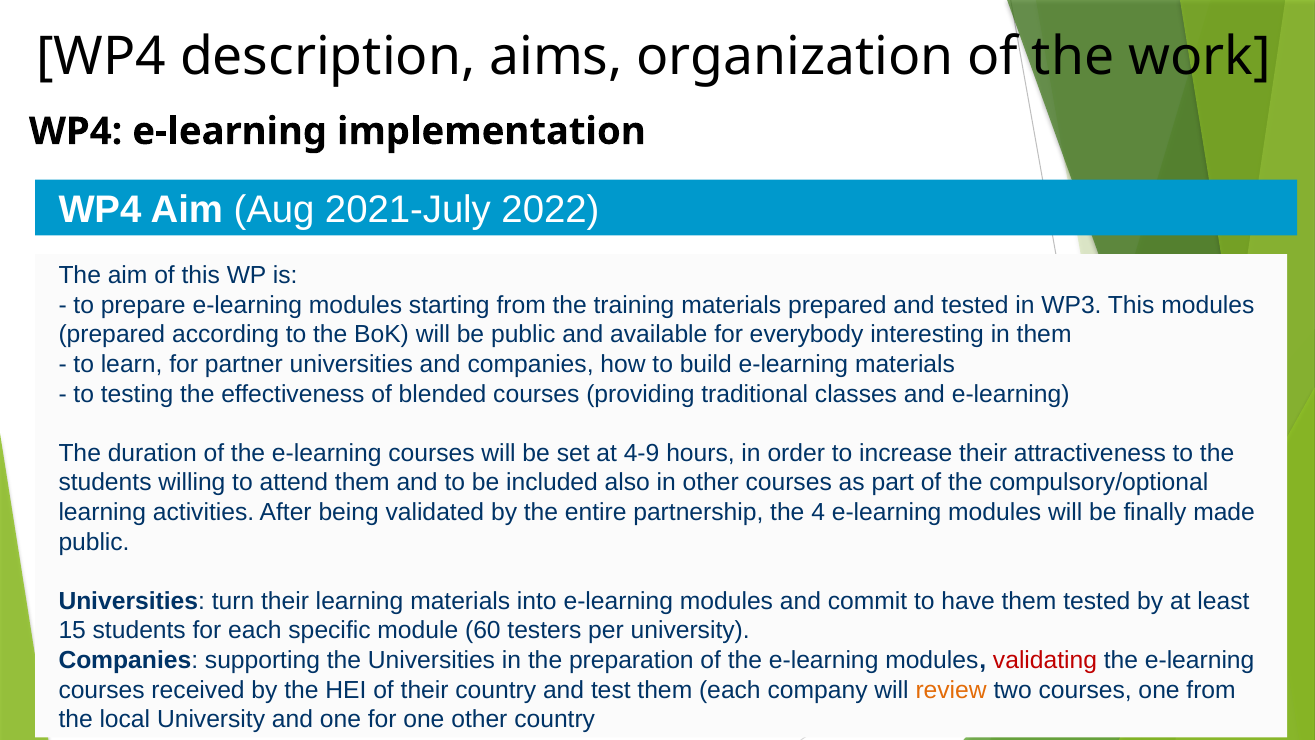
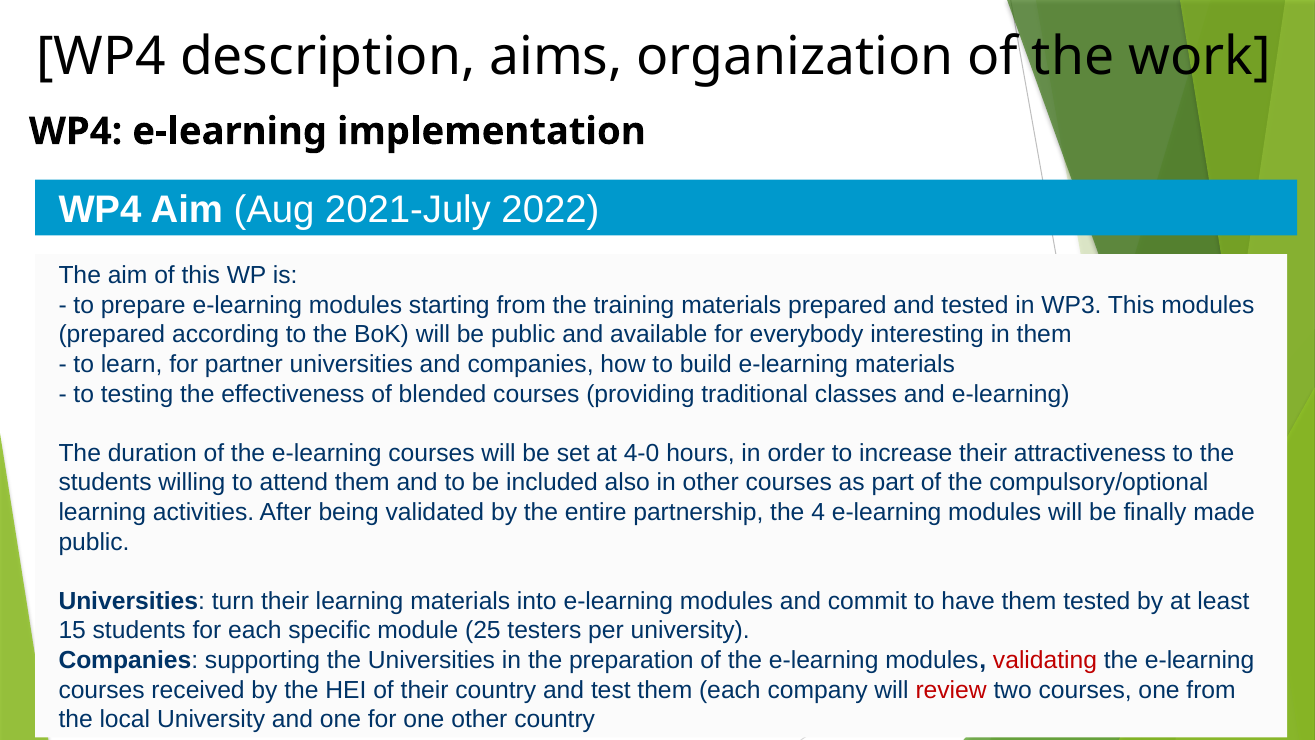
4-9: 4-9 -> 4-0
60: 60 -> 25
review colour: orange -> red
